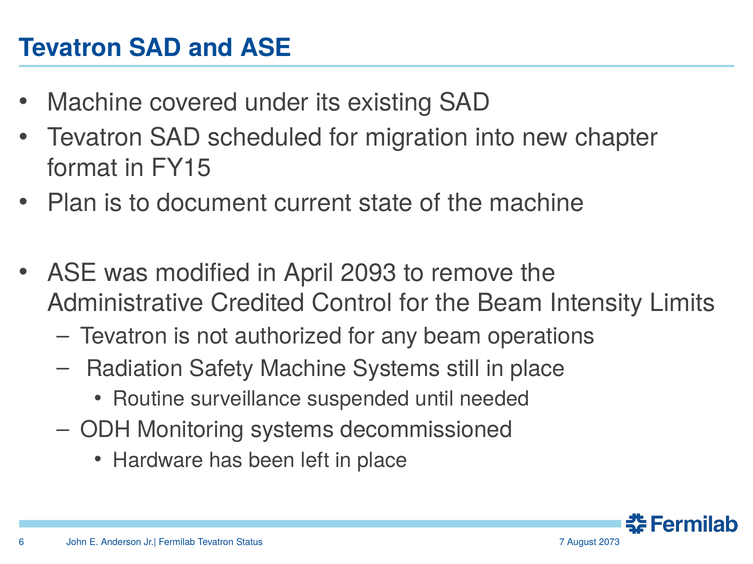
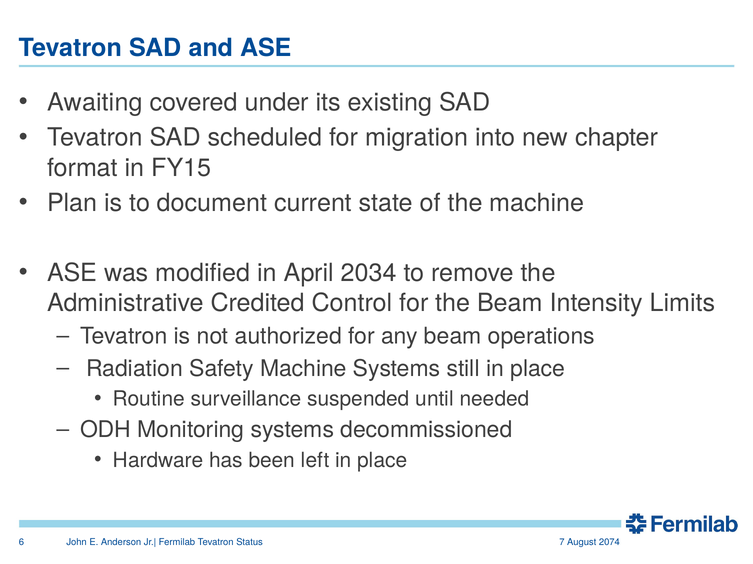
Machine at (95, 103): Machine -> Awaiting
2093: 2093 -> 2034
2073: 2073 -> 2074
